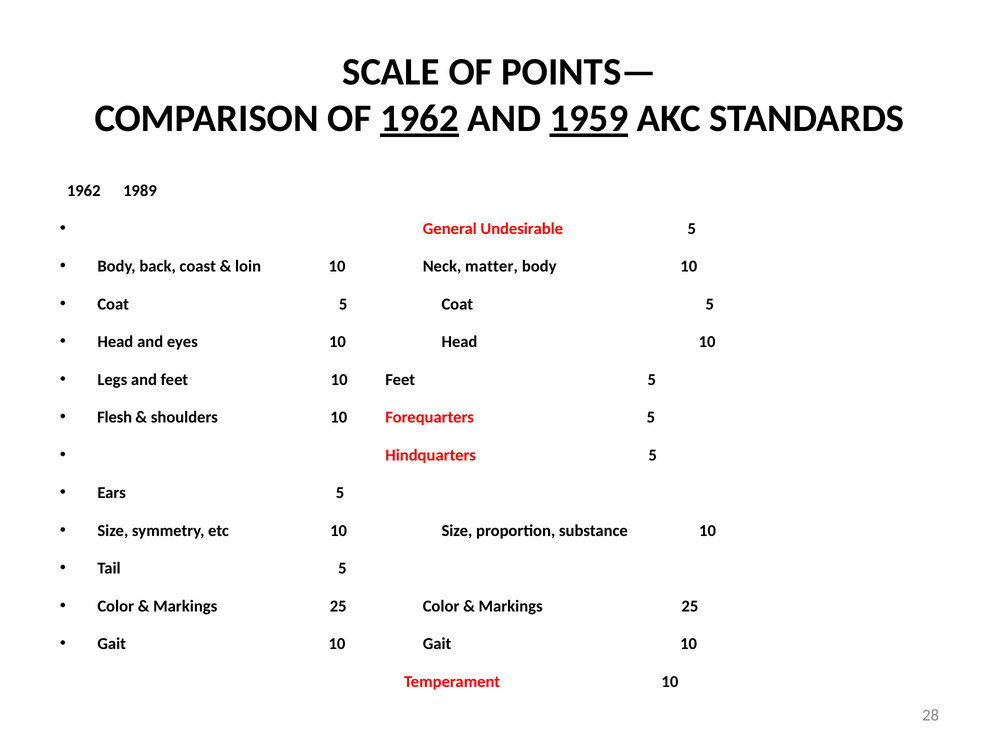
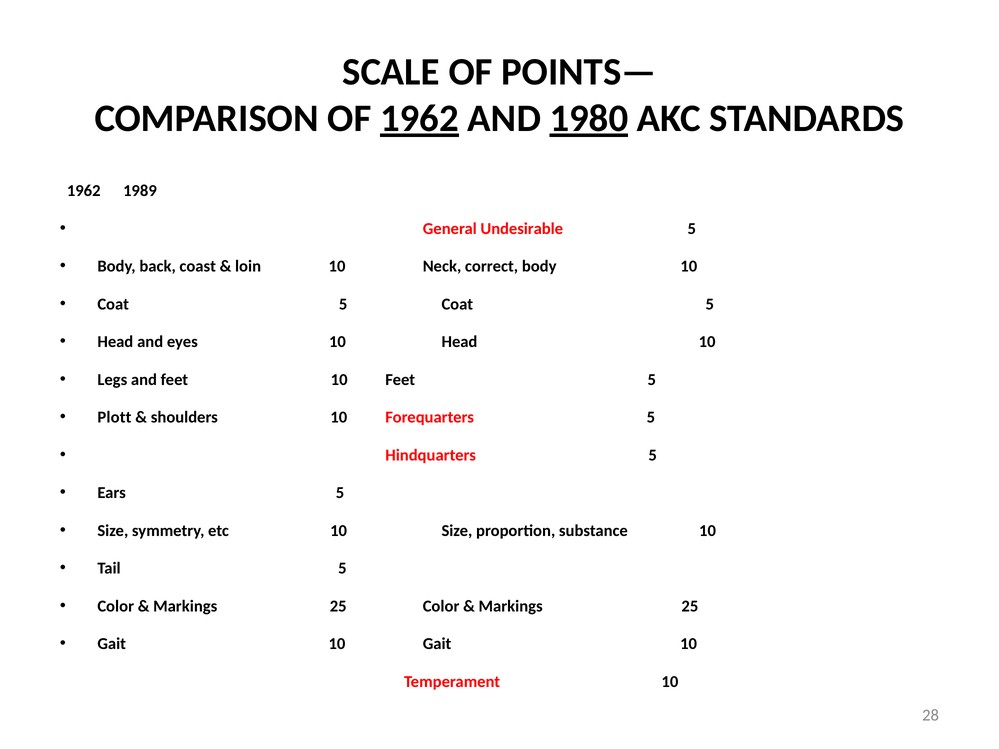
1959: 1959 -> 1980
matter: matter -> correct
Flesh: Flesh -> Plott
